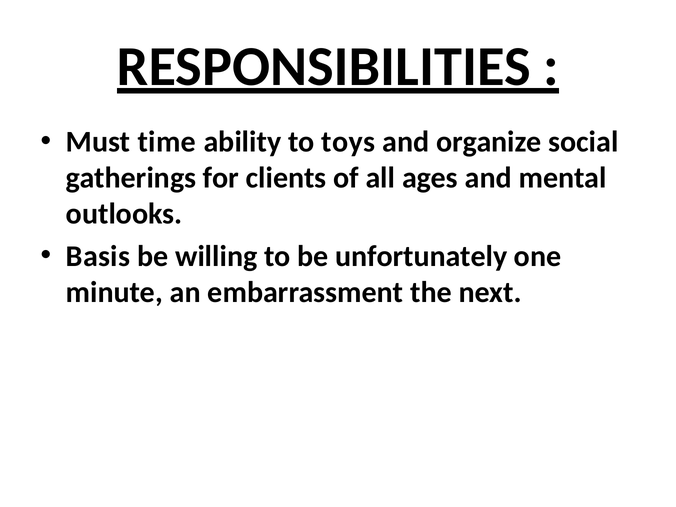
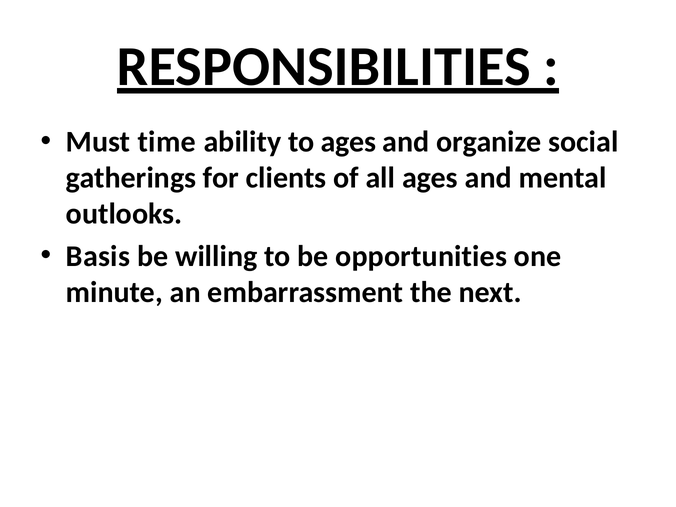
to toys: toys -> ages
unfortunately: unfortunately -> opportunities
